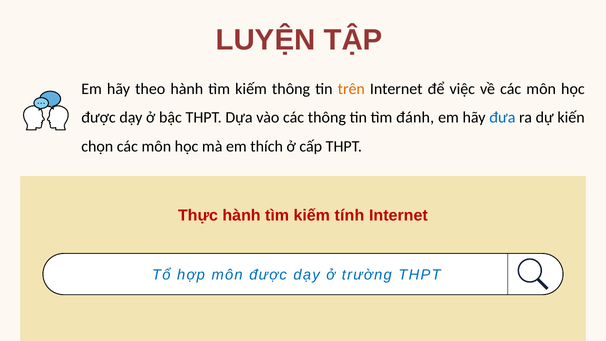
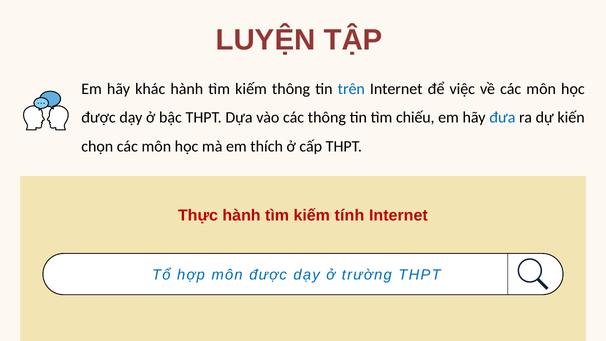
theo: theo -> khác
trên colour: orange -> blue
đánh: đánh -> chiếu
